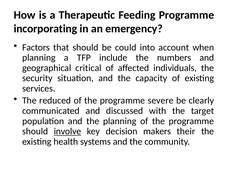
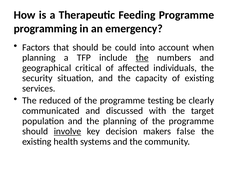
incorporating: incorporating -> programming
the at (142, 58) underline: none -> present
severe: severe -> testing
their: their -> false
